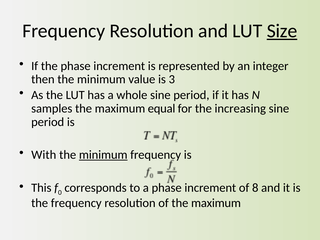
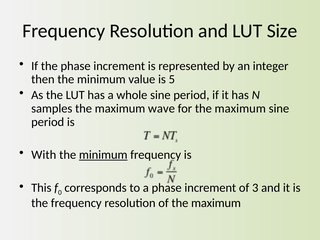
Size underline: present -> none
3: 3 -> 5
equal: equal -> wave
for the increasing: increasing -> maximum
8: 8 -> 3
